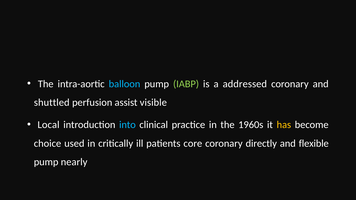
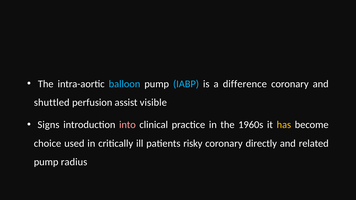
IABP colour: light green -> light blue
addressed: addressed -> difference
Local: Local -> Signs
into colour: light blue -> pink
core: core -> risky
flexible: flexible -> related
nearly: nearly -> radius
